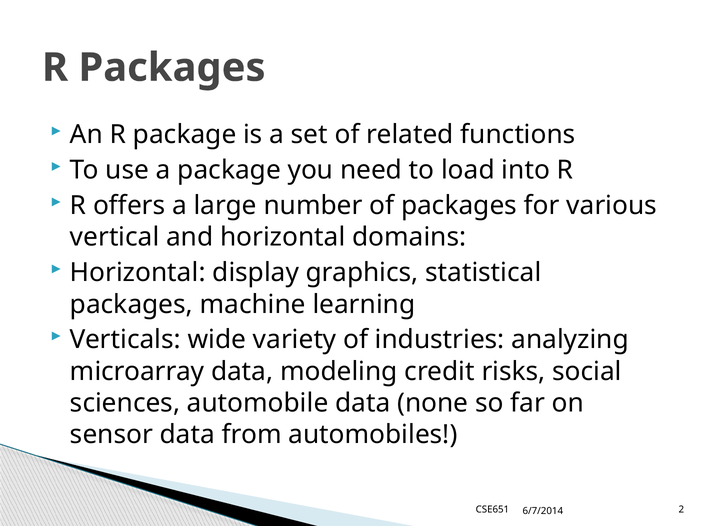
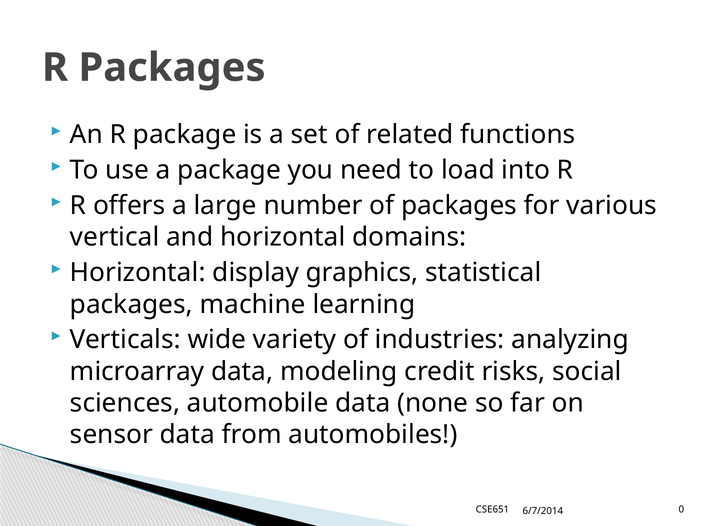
2: 2 -> 0
